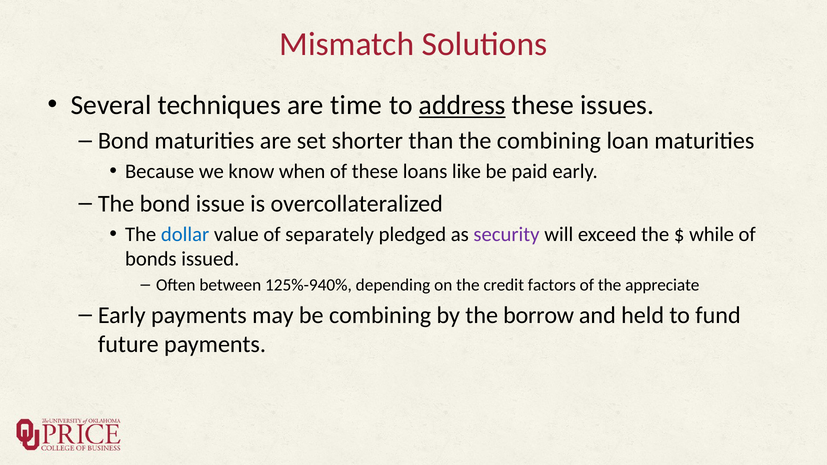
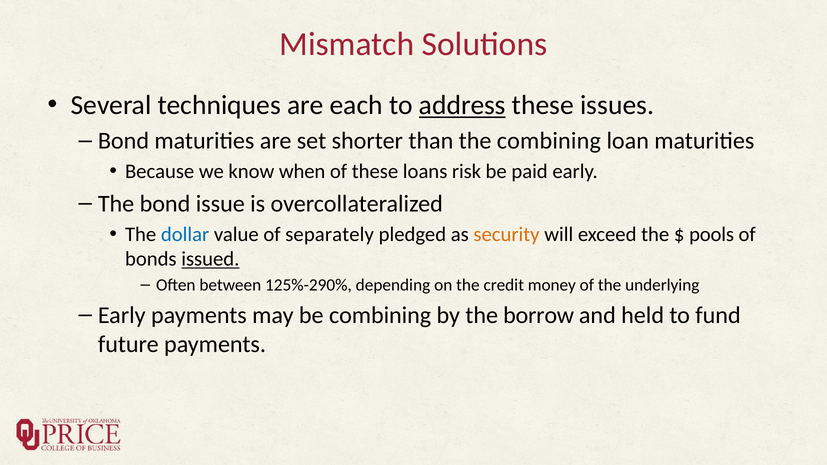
time: time -> each
like: like -> risk
security colour: purple -> orange
while: while -> pools
issued underline: none -> present
125%-940%: 125%-940% -> 125%-290%
factors: factors -> money
appreciate: appreciate -> underlying
